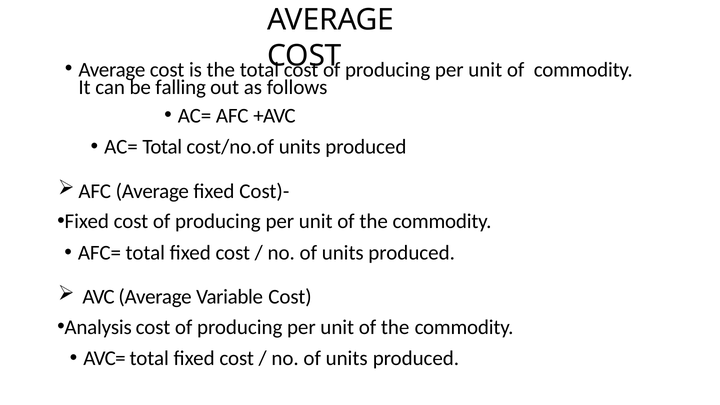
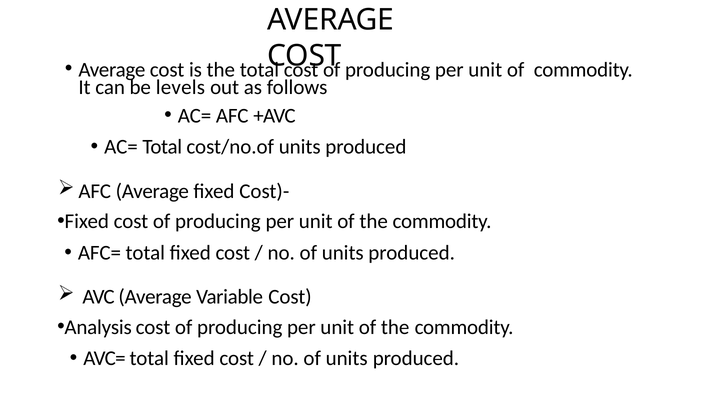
falling: falling -> levels
